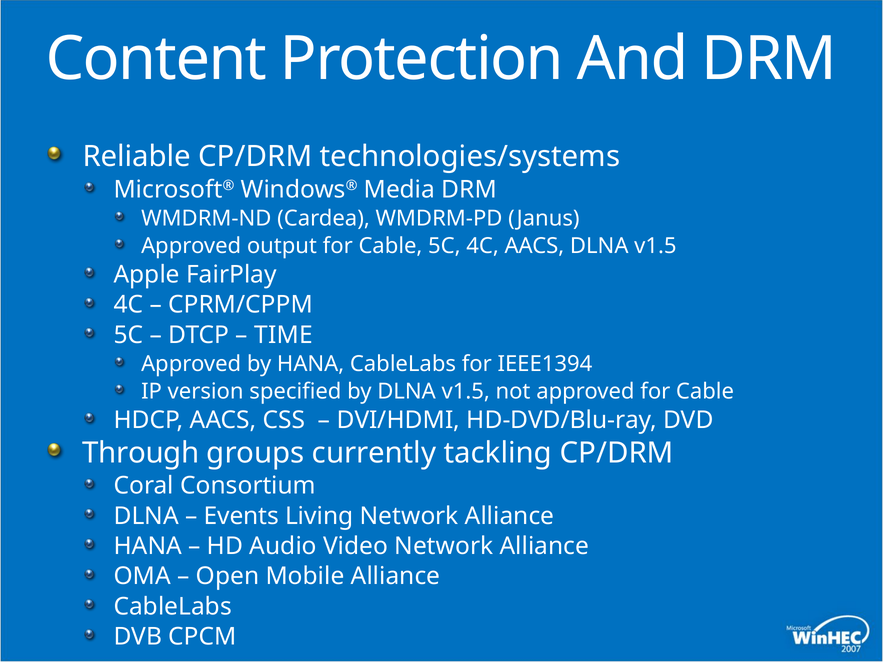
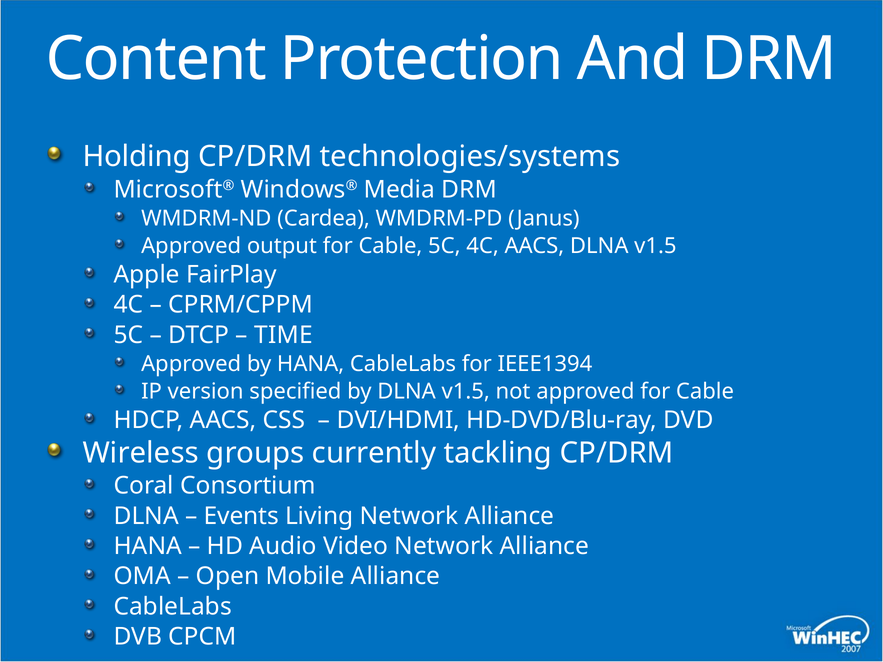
Reliable: Reliable -> Holding
Through: Through -> Wireless
